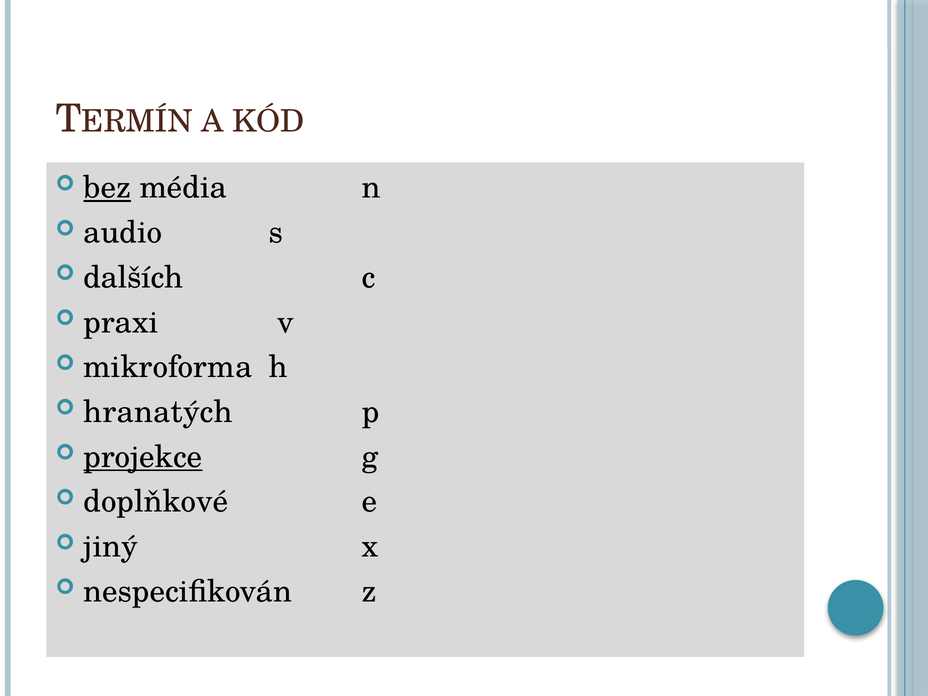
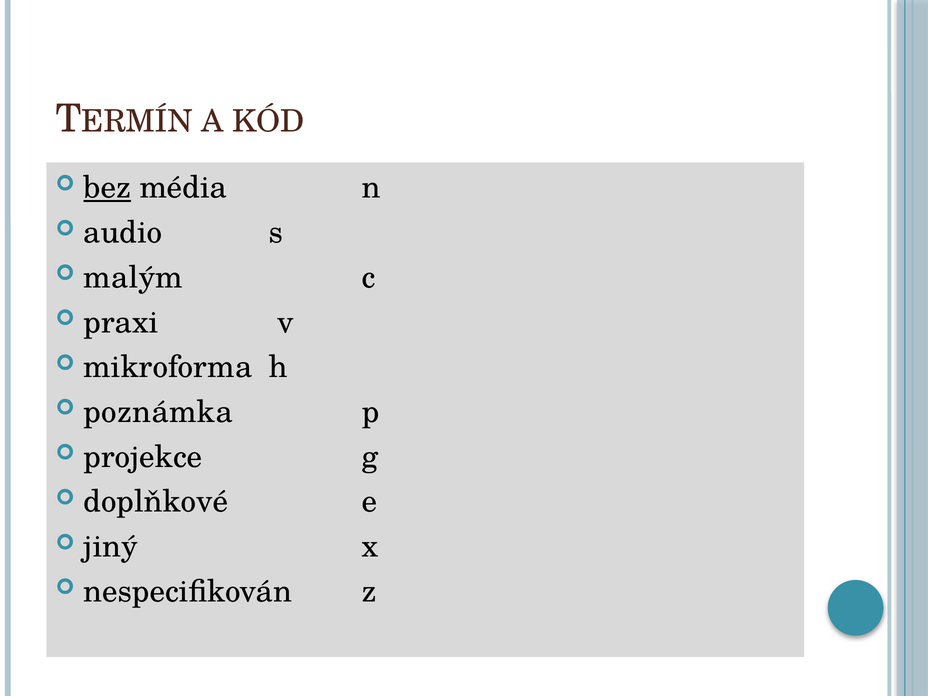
dalších: dalších -> malým
hranatých: hranatých -> poznámka
projekce underline: present -> none
